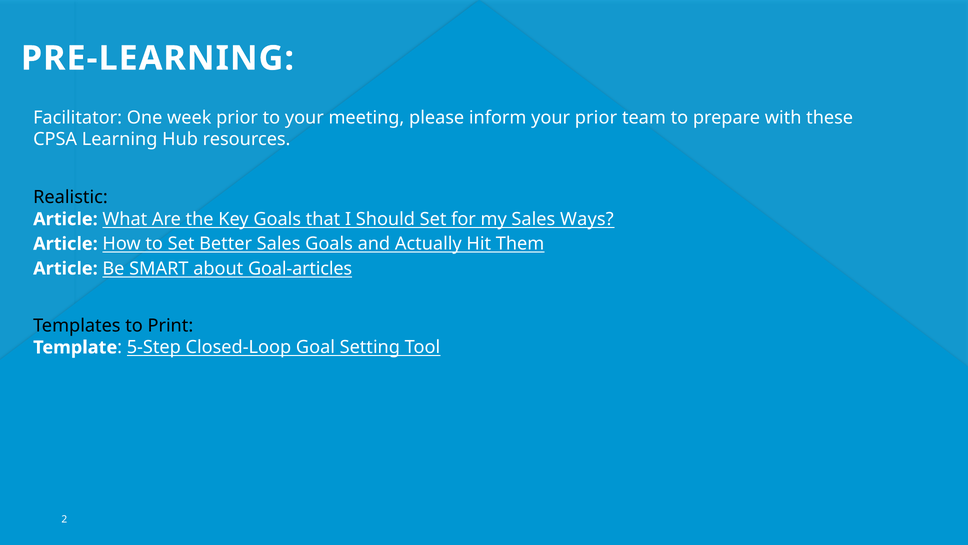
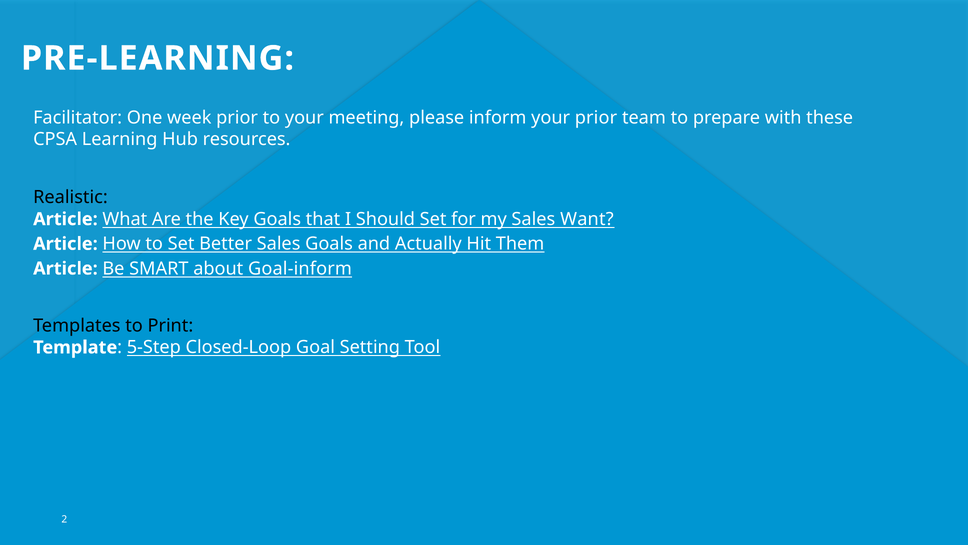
Ways: Ways -> Want
Goal-articles: Goal-articles -> Goal-inform
